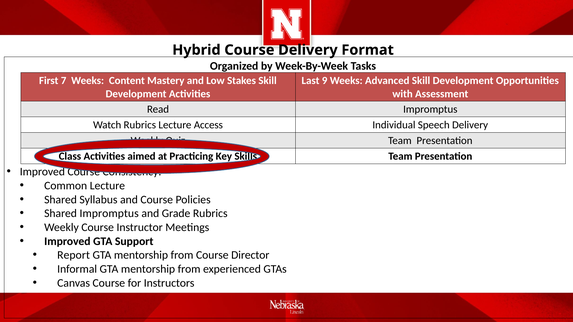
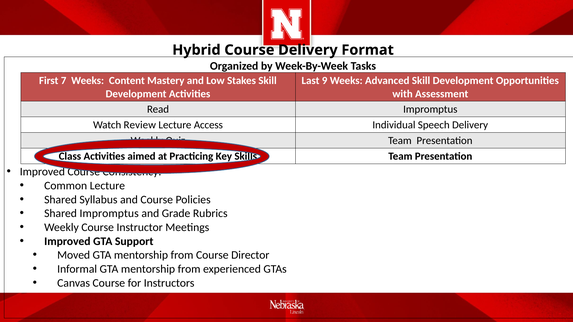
Watch Rubrics: Rubrics -> Review
Report: Report -> Moved
